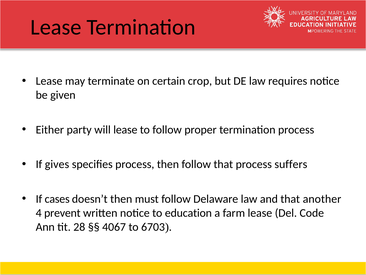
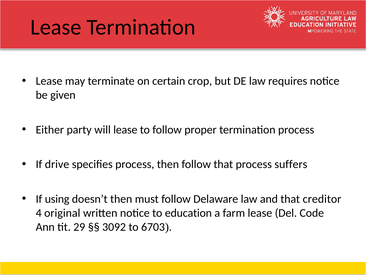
gives: gives -> drive
cases: cases -> using
another: another -> creditor
prevent: prevent -> original
28: 28 -> 29
4067: 4067 -> 3092
